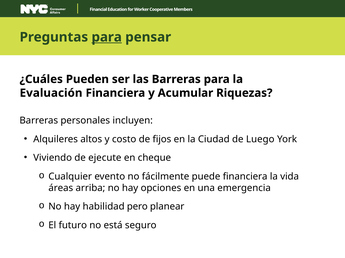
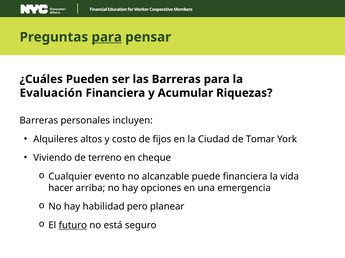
Luego: Luego -> Tomar
ejecute: ejecute -> terreno
fácilmente: fácilmente -> alcanzable
áreas: áreas -> hacer
futuro underline: none -> present
